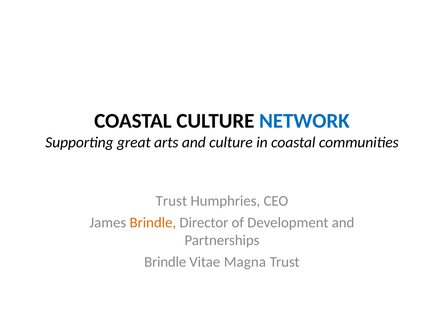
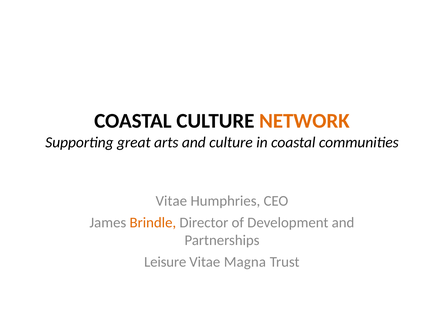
NETWORK colour: blue -> orange
Trust at (171, 201): Trust -> Vitae
Brindle at (165, 262): Brindle -> Leisure
